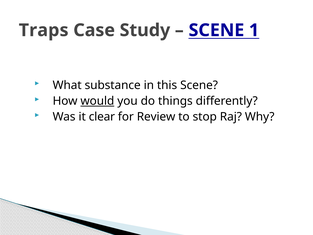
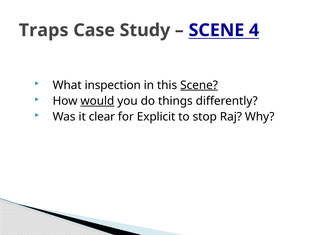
1: 1 -> 4
substance: substance -> inspection
Scene at (199, 85) underline: none -> present
Review: Review -> Explicit
